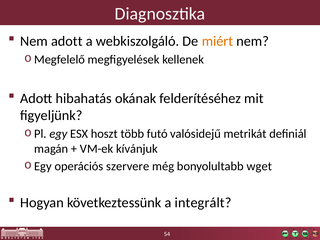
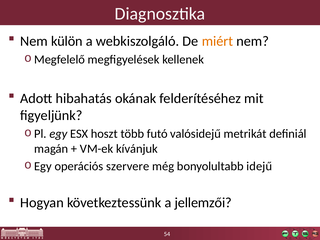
Nem adott: adott -> külön
wget: wget -> idejű
integrált: integrált -> jellemzői
